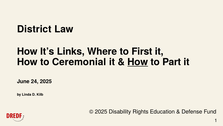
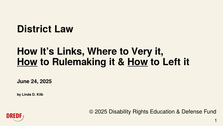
First: First -> Very
How at (27, 62) underline: none -> present
Ceremonial: Ceremonial -> Rulemaking
Part: Part -> Left
